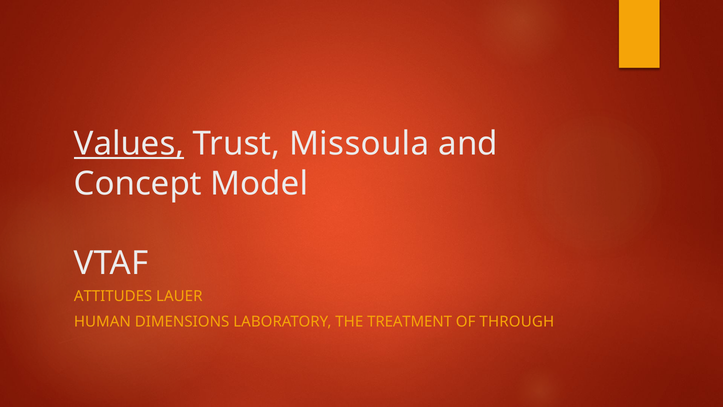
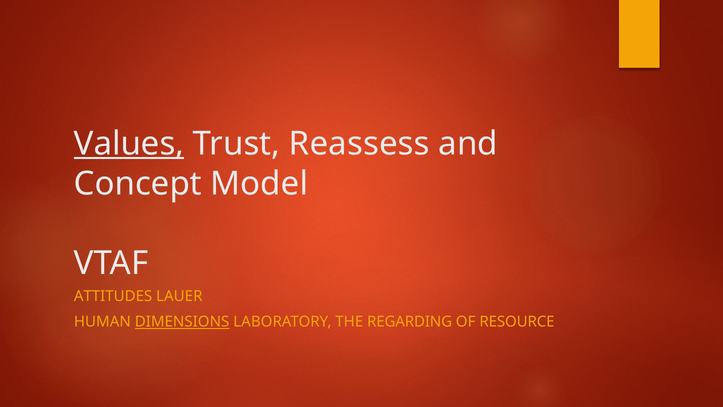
Missoula: Missoula -> Reassess
DIMENSIONS underline: none -> present
TREATMENT: TREATMENT -> REGARDING
THROUGH: THROUGH -> RESOURCE
